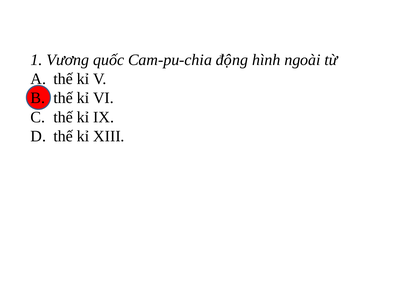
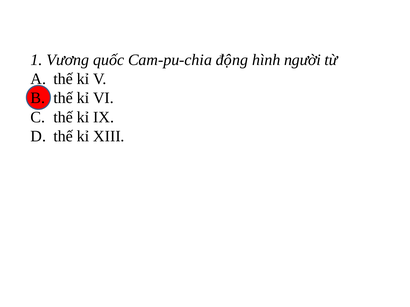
ngoài: ngoài -> người
